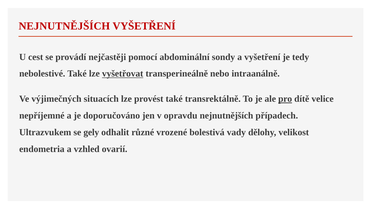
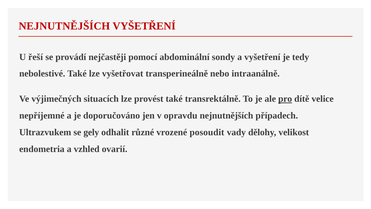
cest: cest -> řeší
vyšetřovat underline: present -> none
bolestivá: bolestivá -> posoudit
